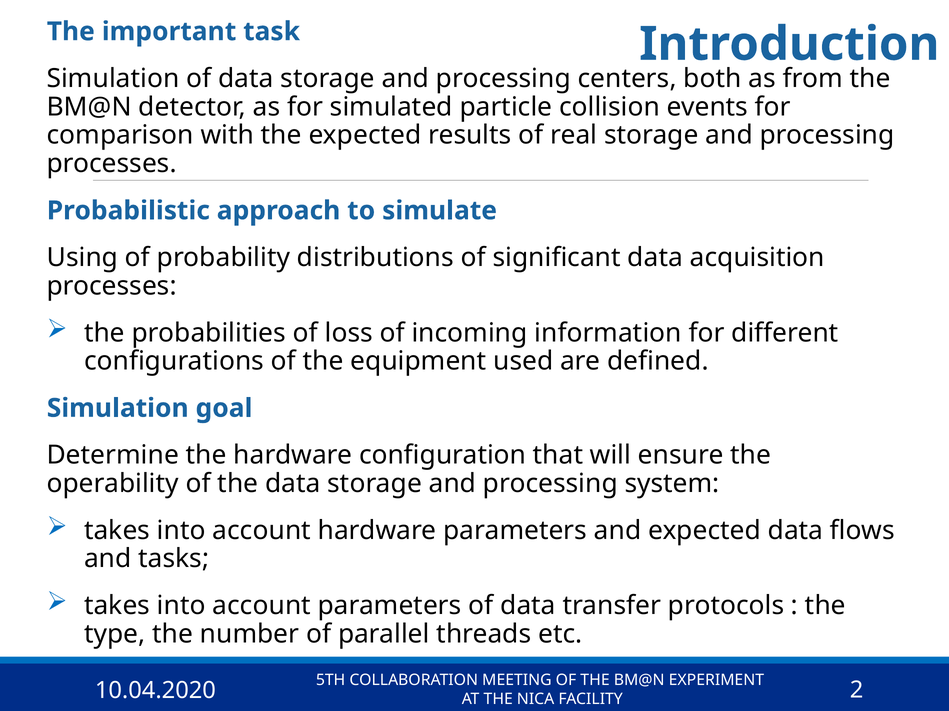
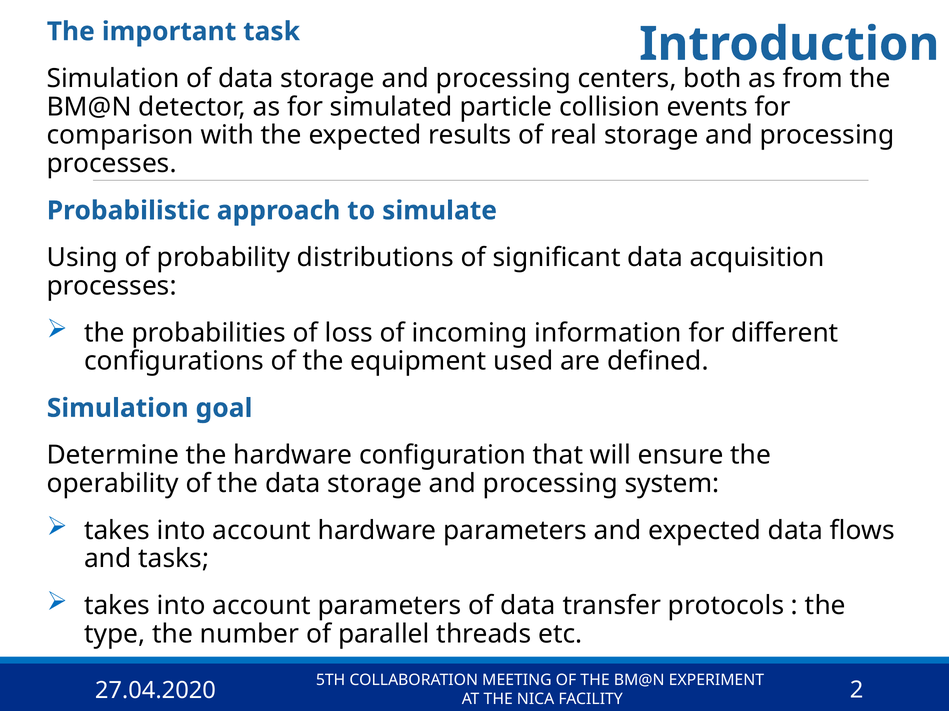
10.04.2020: 10.04.2020 -> 27.04.2020
